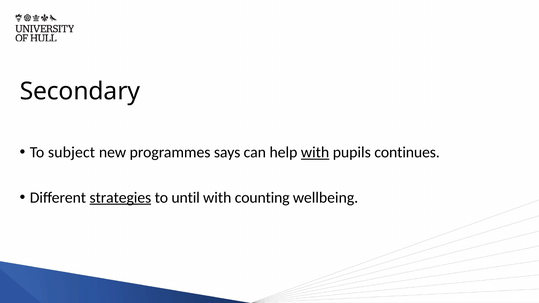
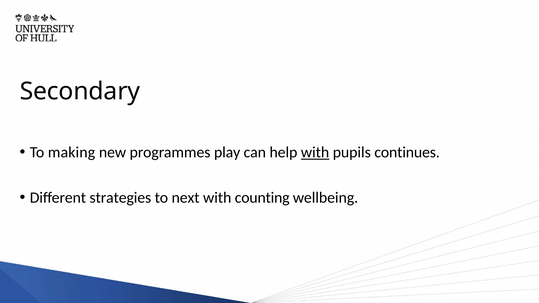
subject: subject -> making
says: says -> play
strategies underline: present -> none
until: until -> next
